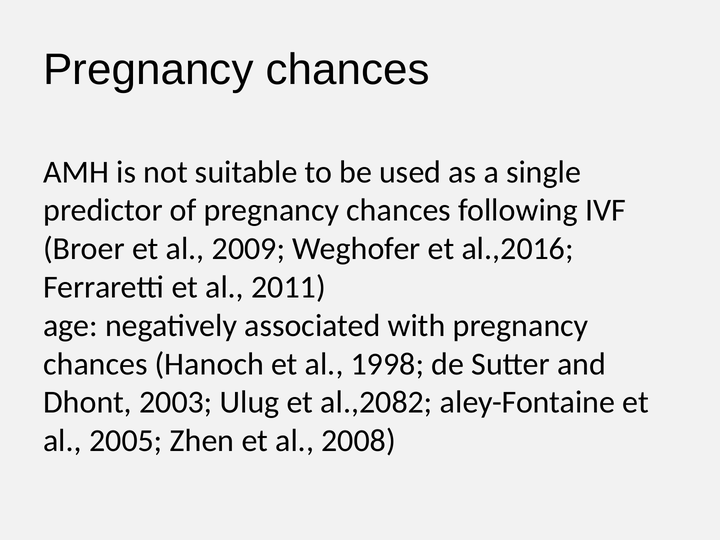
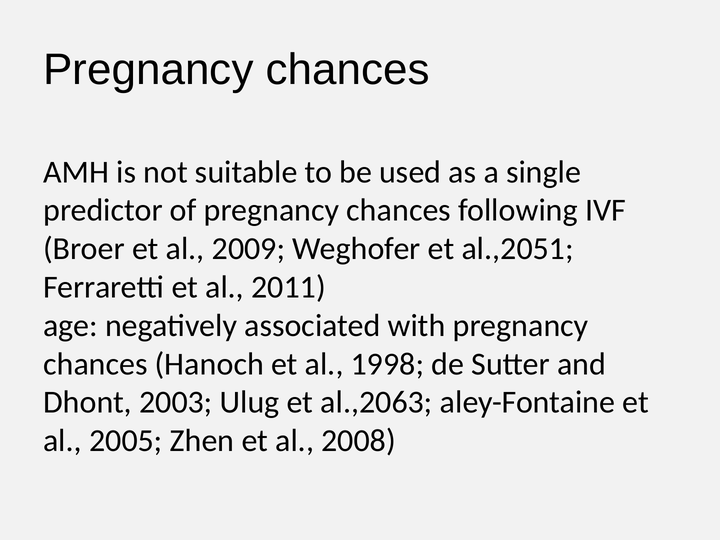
al.,2016: al.,2016 -> al.,2051
al.,2082: al.,2082 -> al.,2063
